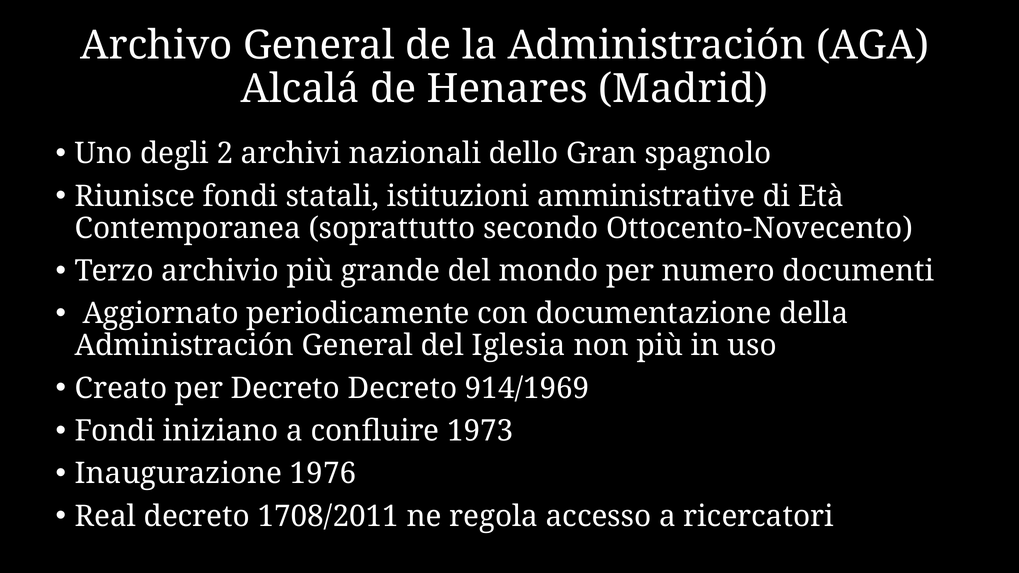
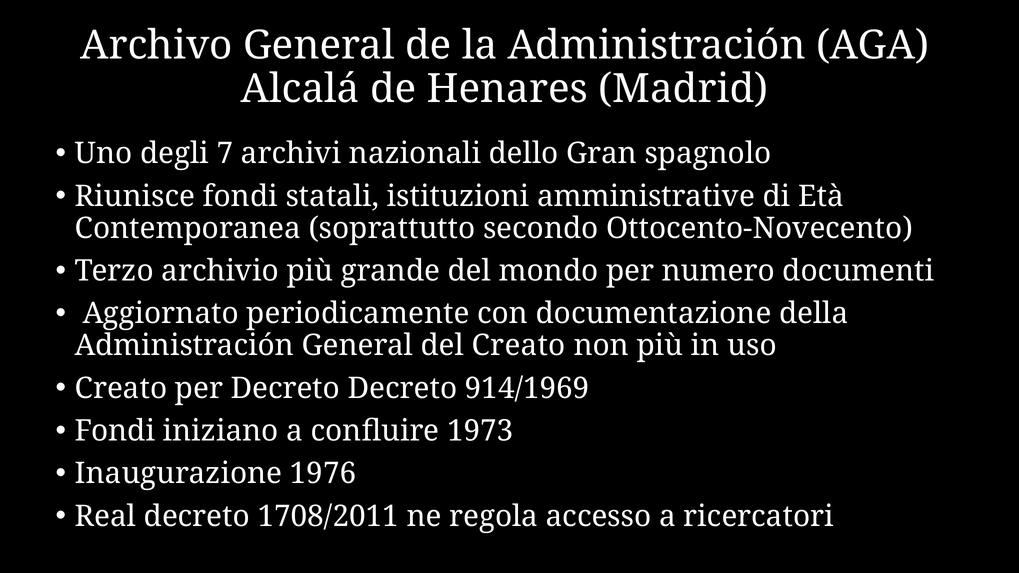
2: 2 -> 7
del Iglesia: Iglesia -> Creato
